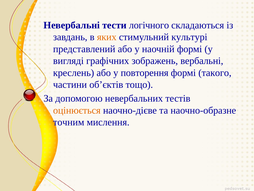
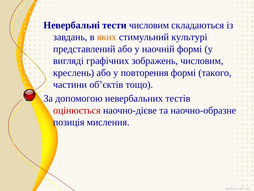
тести логічного: логічного -> числовим
зображень вербальні: вербальні -> числовим
оцінюється colour: orange -> red
точним: точним -> позиція
